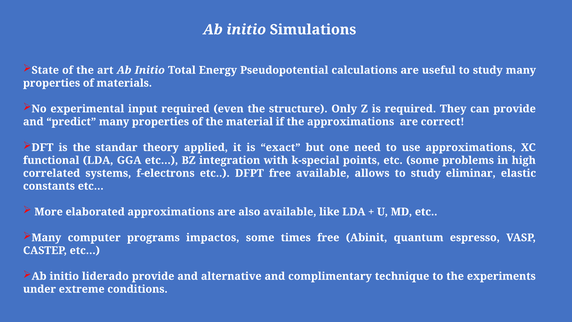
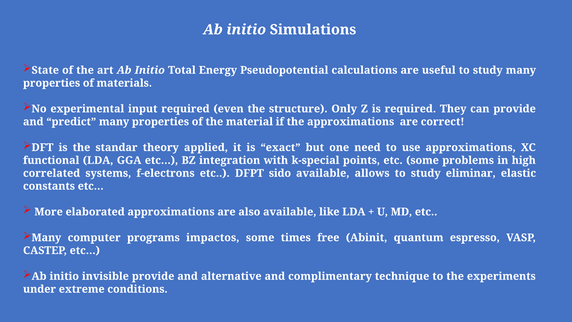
DFPT free: free -> sido
liderado: liderado -> invisible
